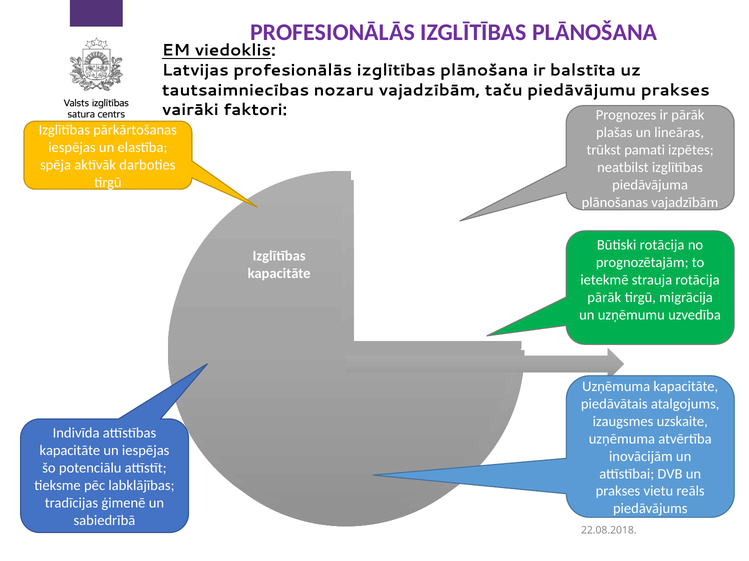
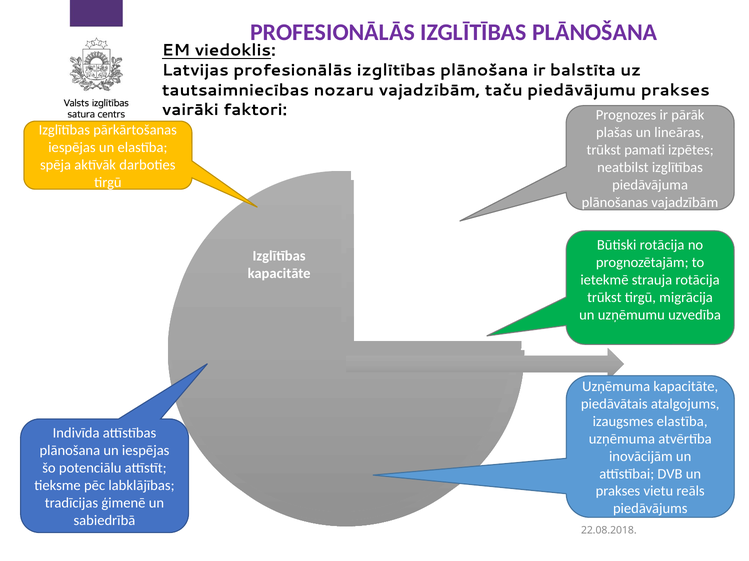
pārāk at (604, 298): pārāk -> trūkst
izaugsmes uzskaite: uzskaite -> elastība
kapacitāte at (70, 451): kapacitāte -> plānošana
